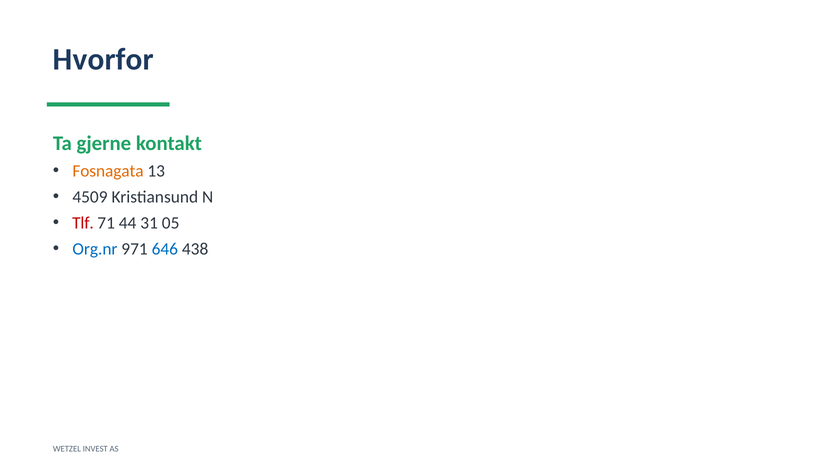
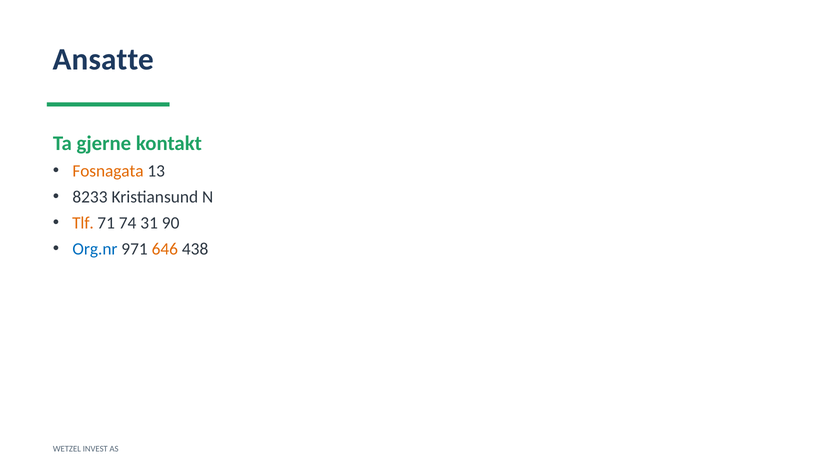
Hvorfor: Hvorfor -> Ansatte
4509: 4509 -> 8233
Tlf colour: red -> orange
44: 44 -> 74
05: 05 -> 90
646 colour: blue -> orange
